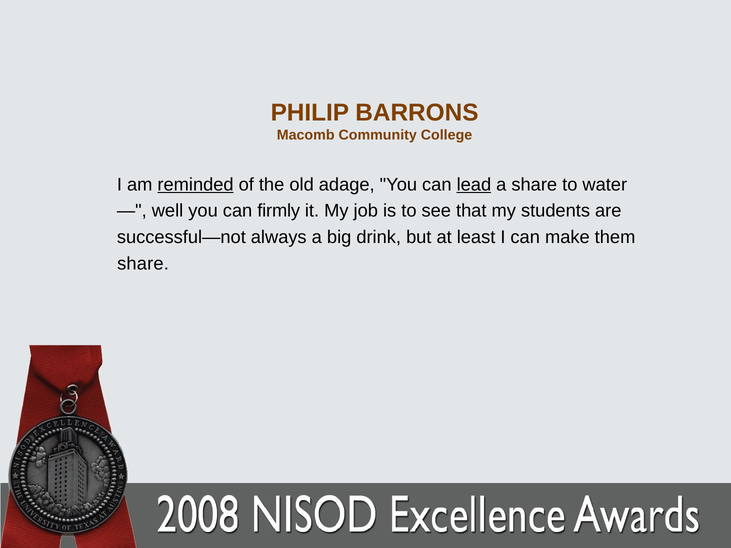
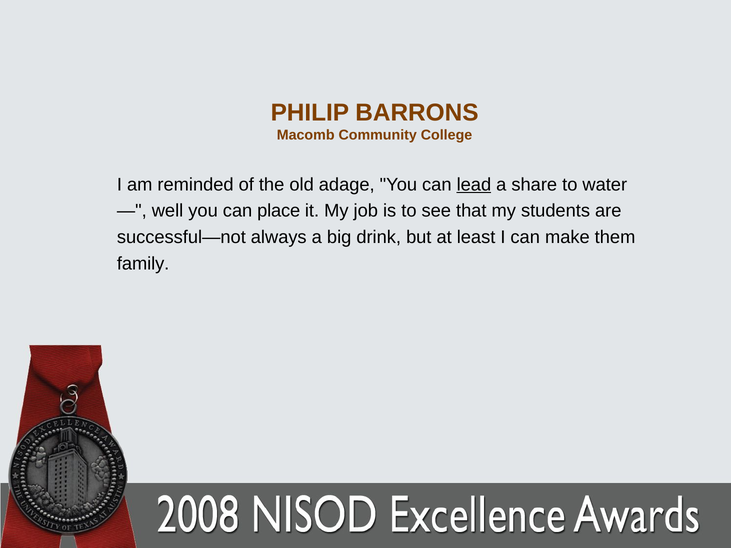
reminded underline: present -> none
firmly: firmly -> place
share at (143, 264): share -> family
